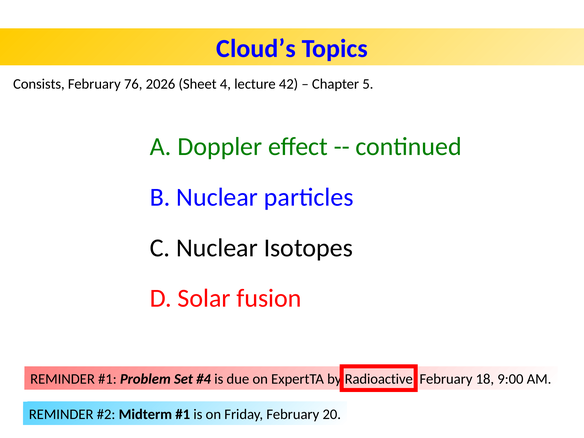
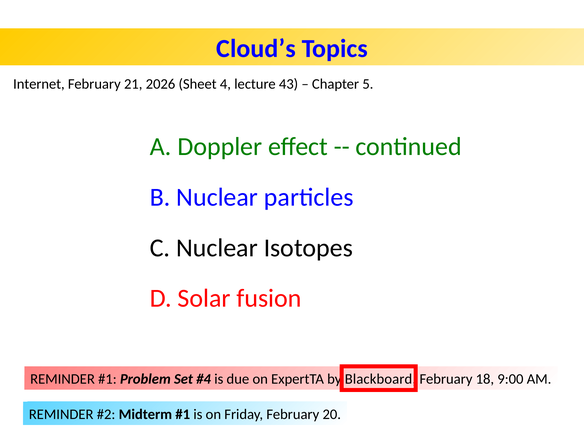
Consists: Consists -> Internet
76: 76 -> 21
42: 42 -> 43
Radioactive: Radioactive -> Blackboard
